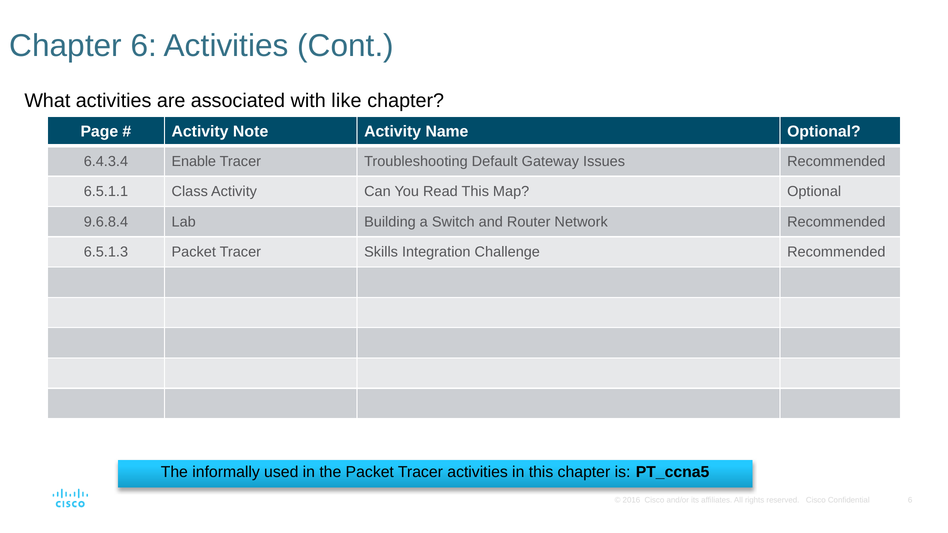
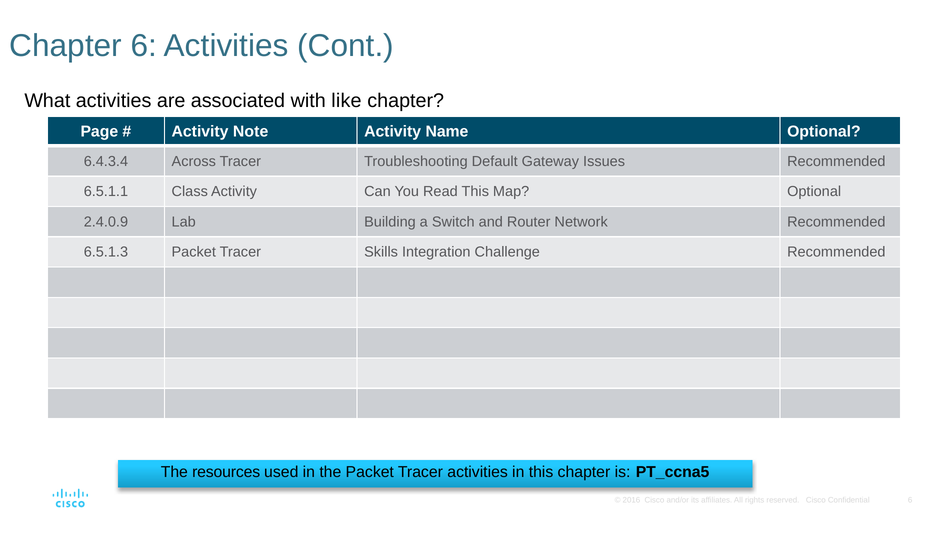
Enable: Enable -> Across
9.6.8.4: 9.6.8.4 -> 2.4.0.9
informally: informally -> resources
